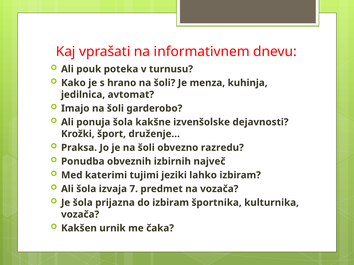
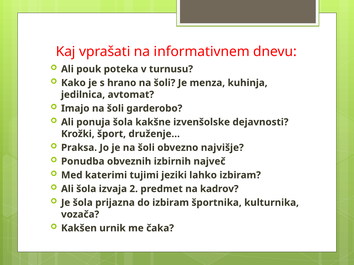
razredu: razredu -> najvišje
7: 7 -> 2
na vozača: vozača -> kadrov
